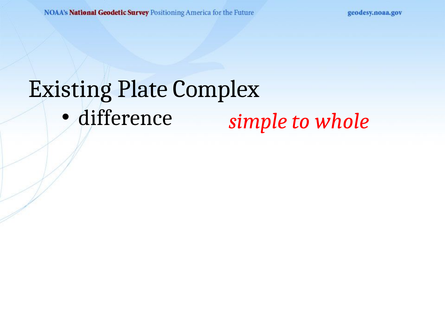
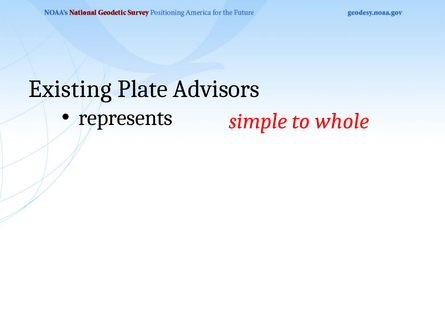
Complex: Complex -> Advisors
difference: difference -> represents
